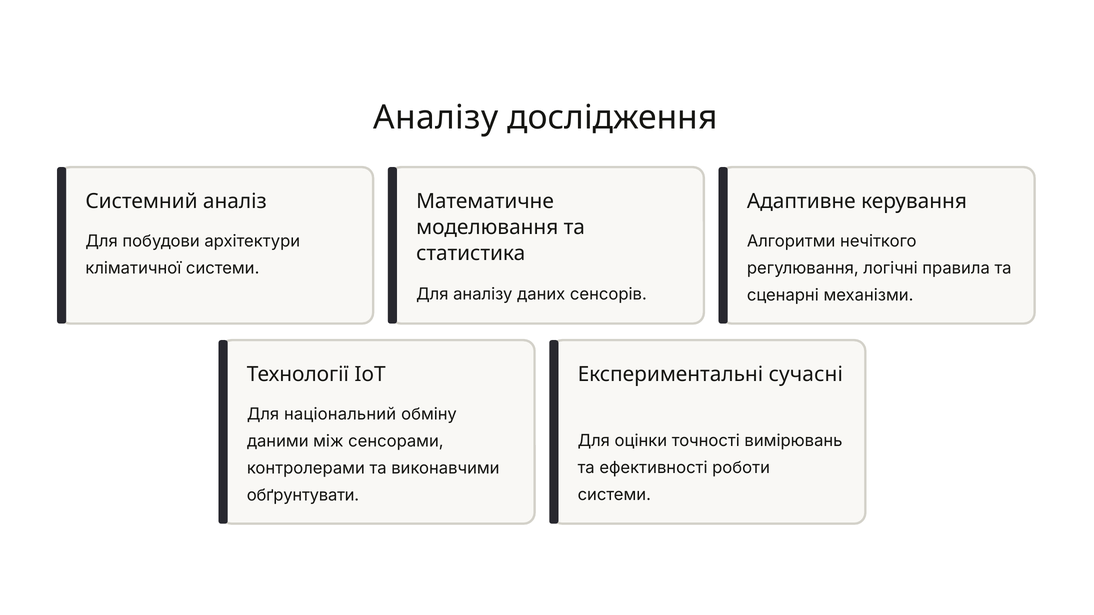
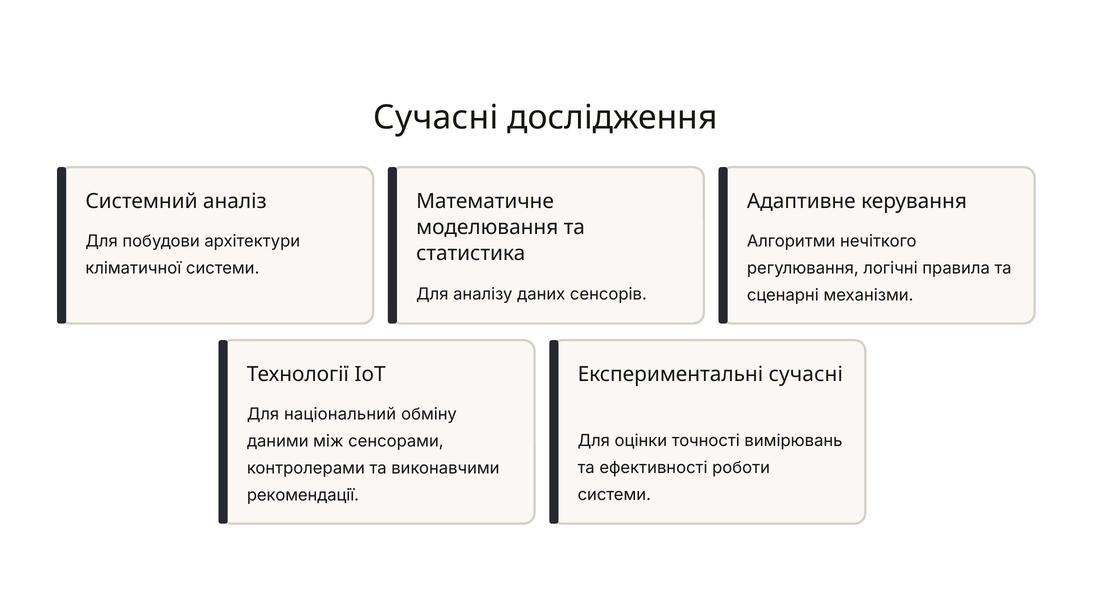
Аналізу at (436, 118): Аналізу -> Сучасні
обґрунтувати: обґрунтувати -> рекомендації
